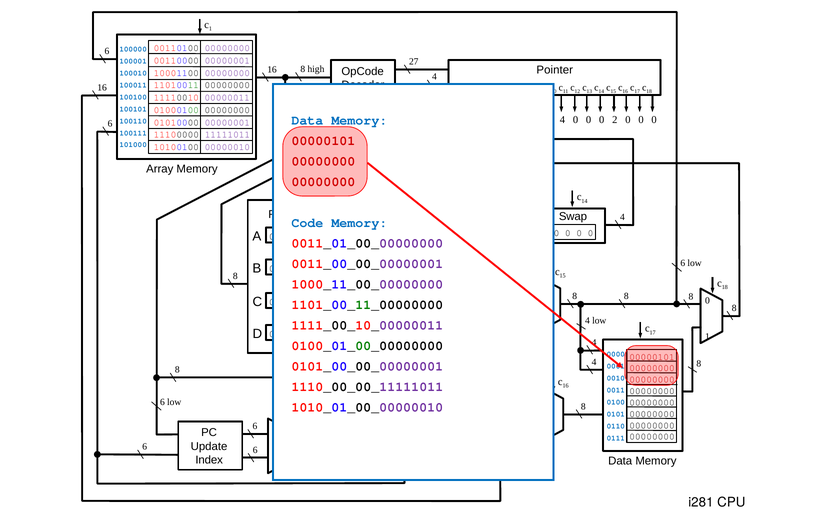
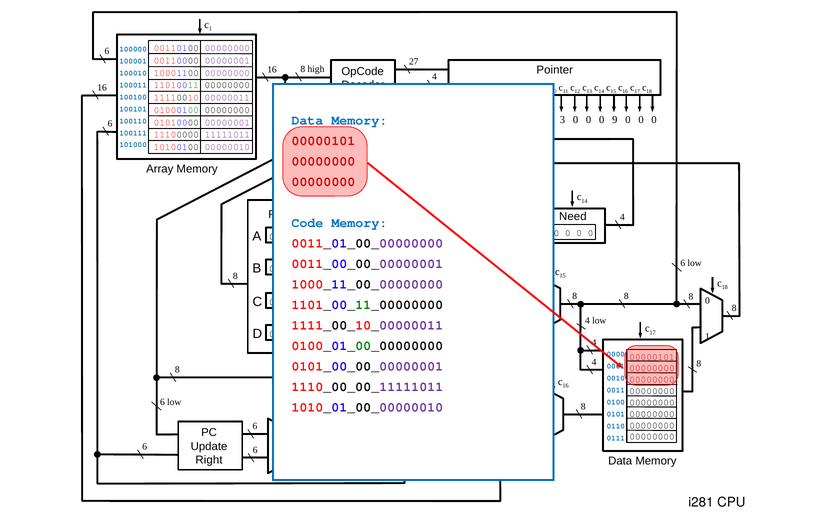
4 at (562, 120): 4 -> 3
0 2: 2 -> 9
Swap: Swap -> Need
Index: Index -> Right
